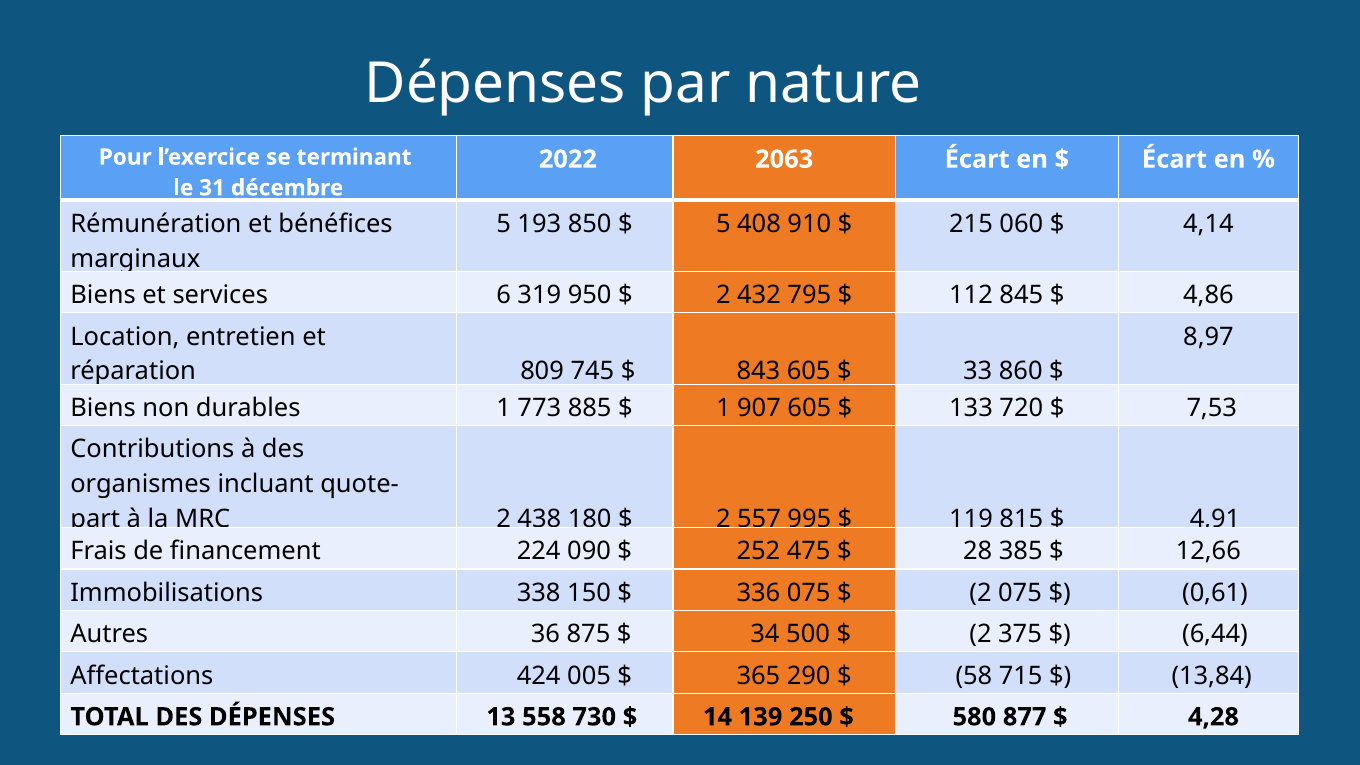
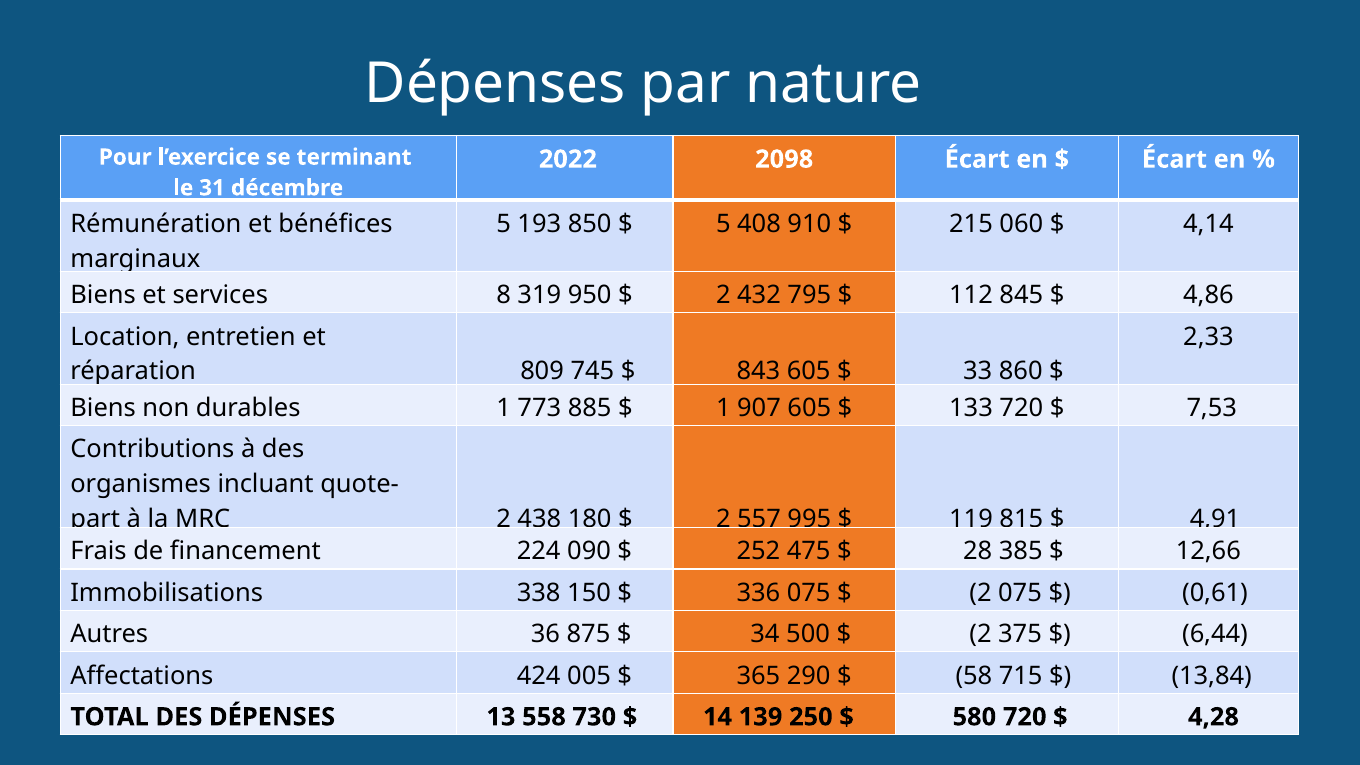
2063: 2063 -> 2098
6: 6 -> 8
8,97: 8,97 -> 2,33
580 877: 877 -> 720
